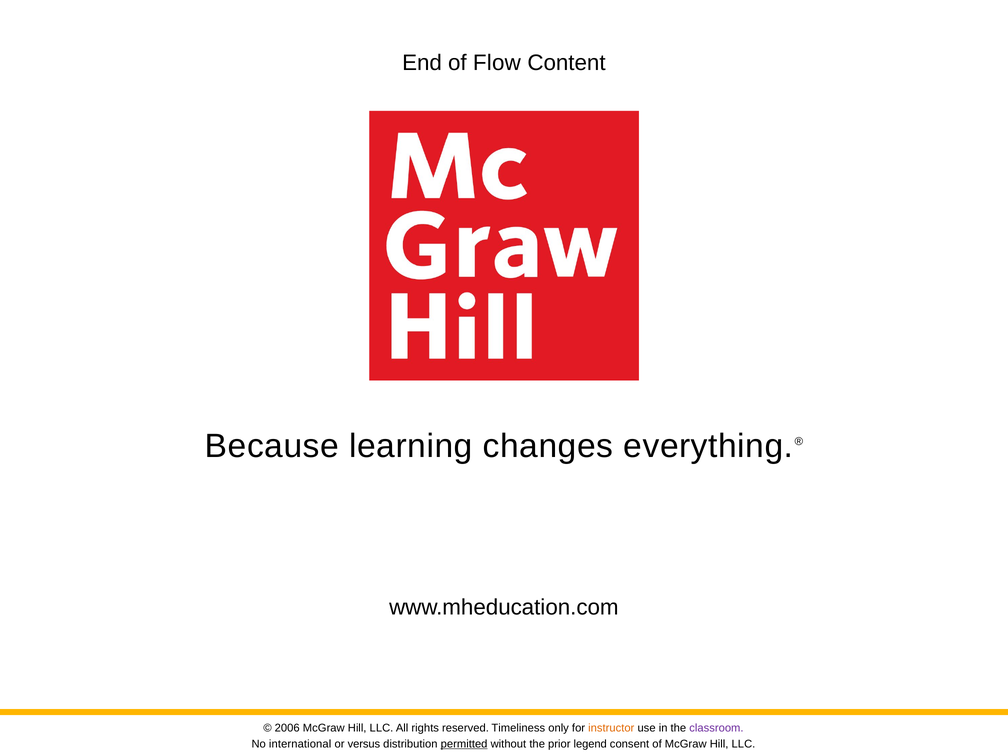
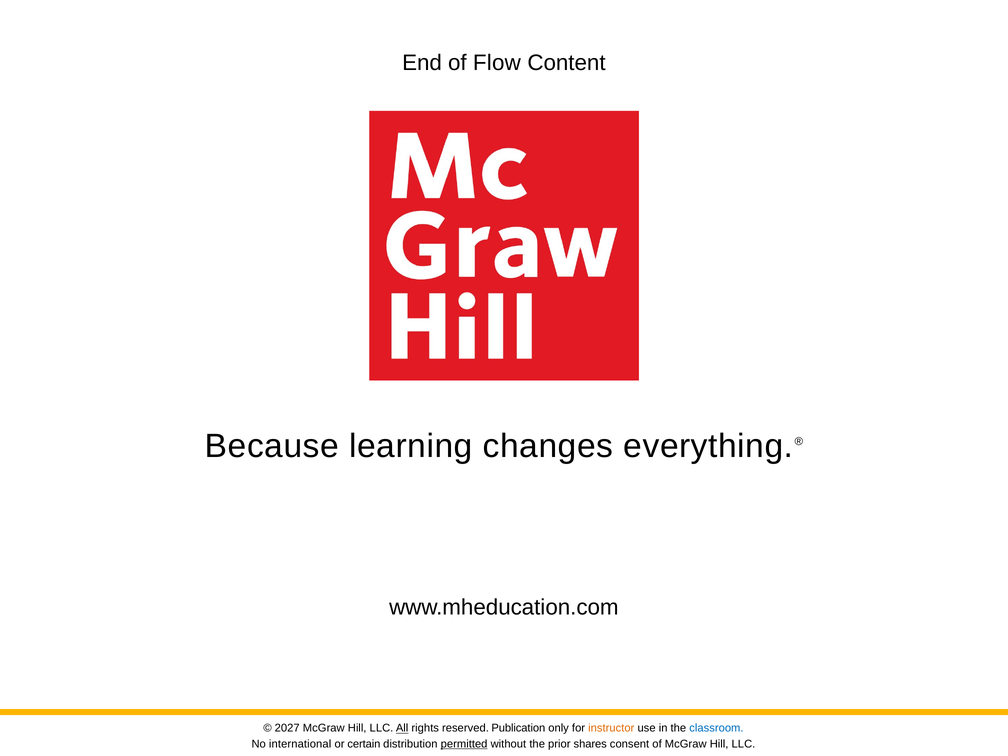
2006: 2006 -> 2027
All underline: none -> present
Timeliness: Timeliness -> Publication
classroom colour: purple -> blue
versus: versus -> certain
legend: legend -> shares
